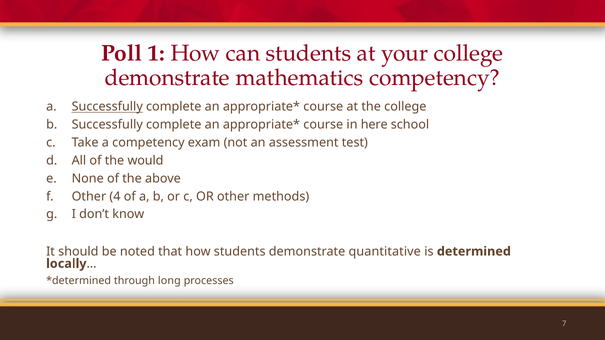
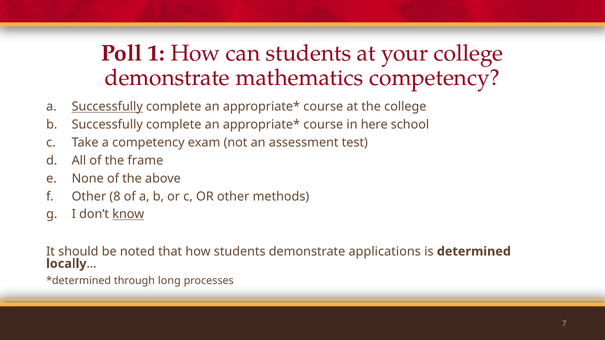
would: would -> frame
4: 4 -> 8
know underline: none -> present
quantitative: quantitative -> applications
